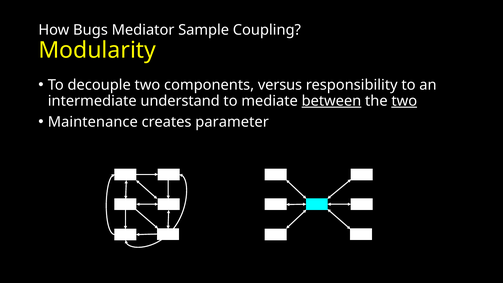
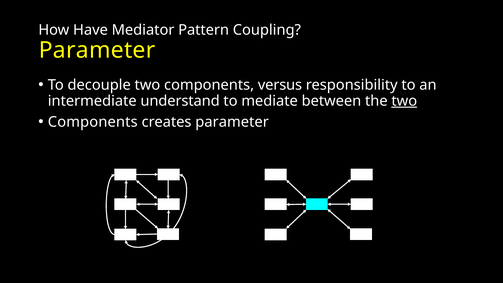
Bugs: Bugs -> Have
Sample: Sample -> Pattern
Modularity at (97, 50): Modularity -> Parameter
between underline: present -> none
Maintenance at (93, 122): Maintenance -> Components
